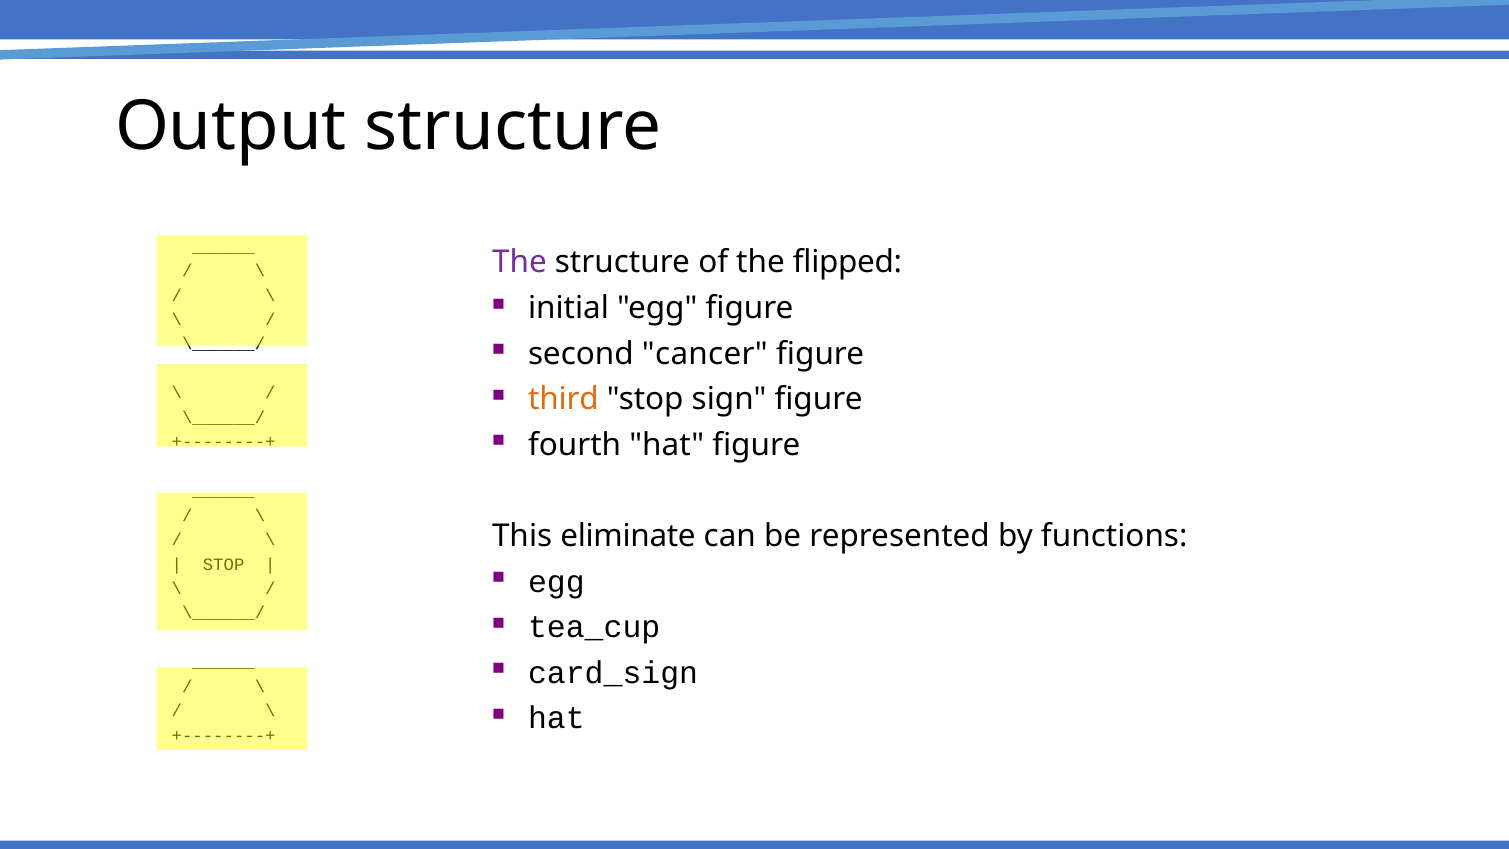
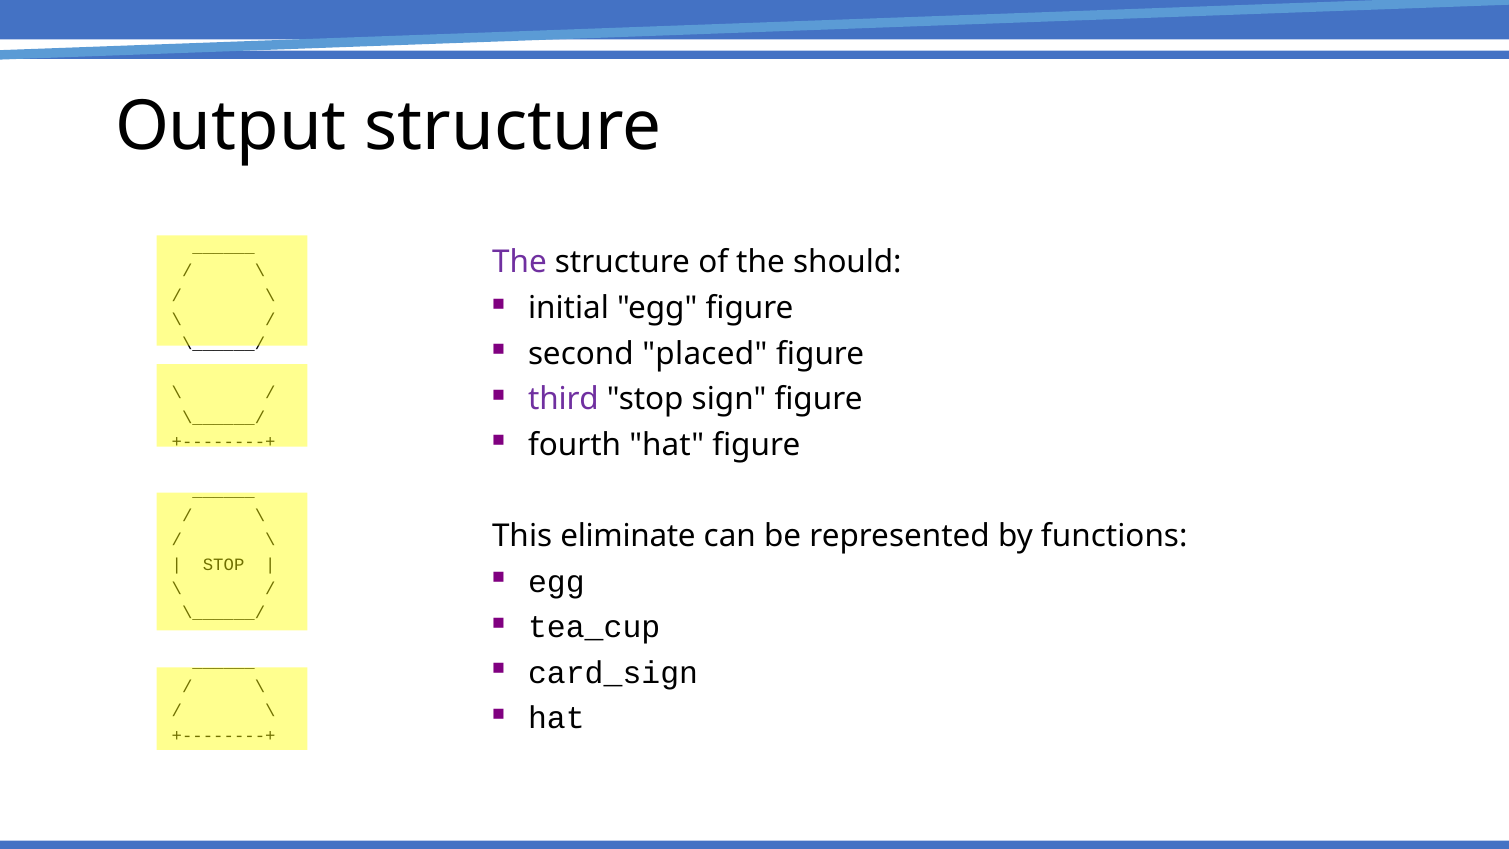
flipped: flipped -> should
cancer: cancer -> placed
third colour: orange -> purple
